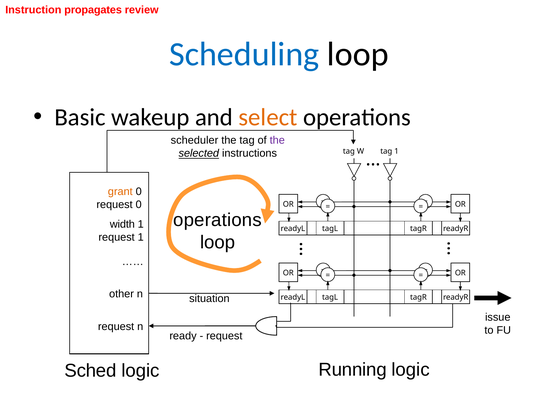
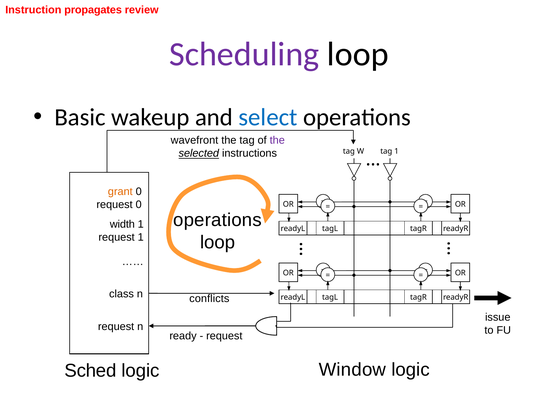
Scheduling colour: blue -> purple
select colour: orange -> blue
scheduler: scheduler -> wavefront
other: other -> class
situation: situation -> conflicts
Running: Running -> Window
